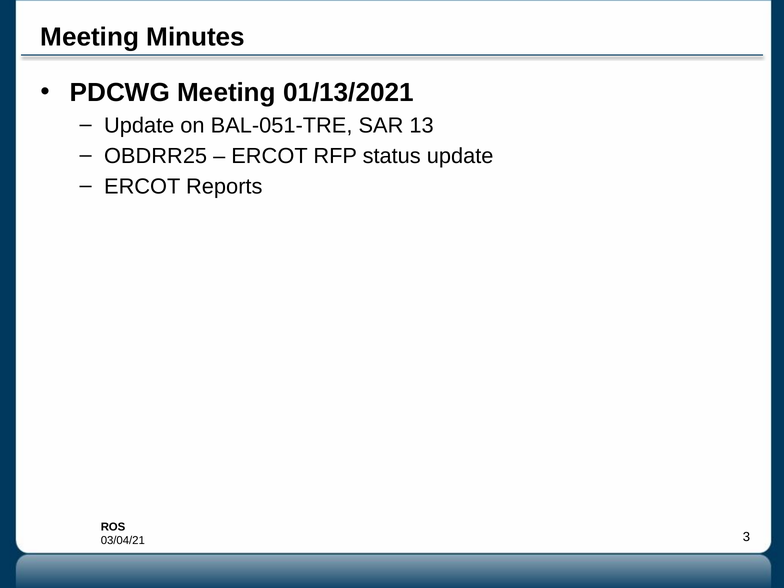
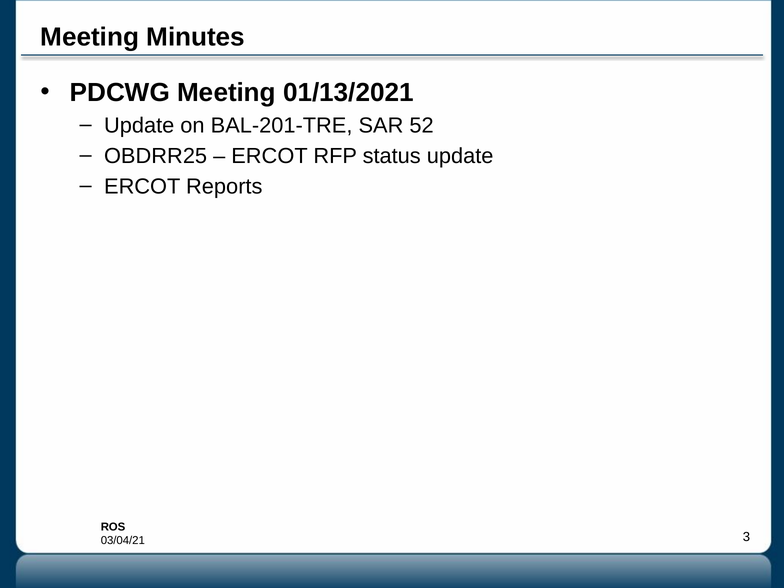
BAL-051-TRE: BAL-051-TRE -> BAL-201-TRE
13: 13 -> 52
